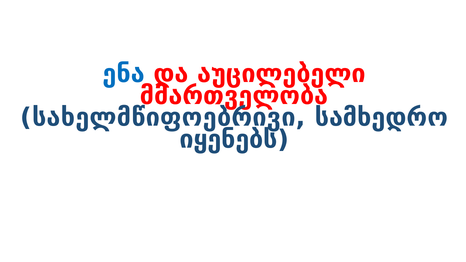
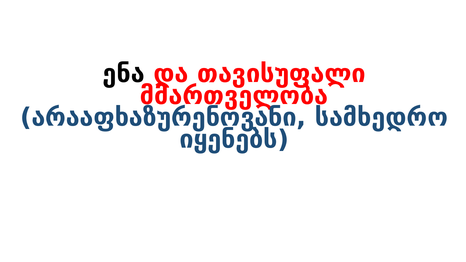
ენა colour: blue -> black
აუცილებელი: აუცილებელი -> თავისუფალი
სახელმწიფოებრივი: სახელმწიფოებრივი -> არააფხაზურენოვანი
